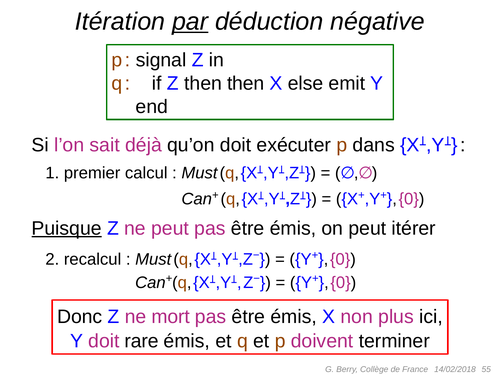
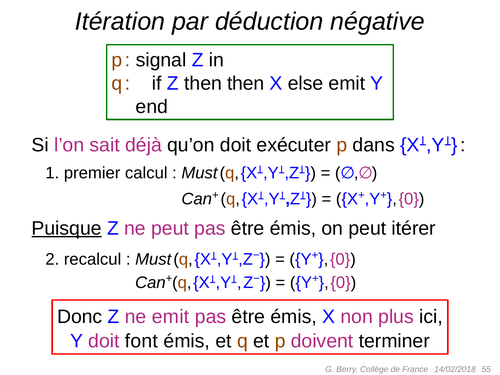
par underline: present -> none
ne mort: mort -> emit
rare: rare -> font
